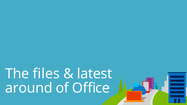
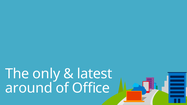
files: files -> only
